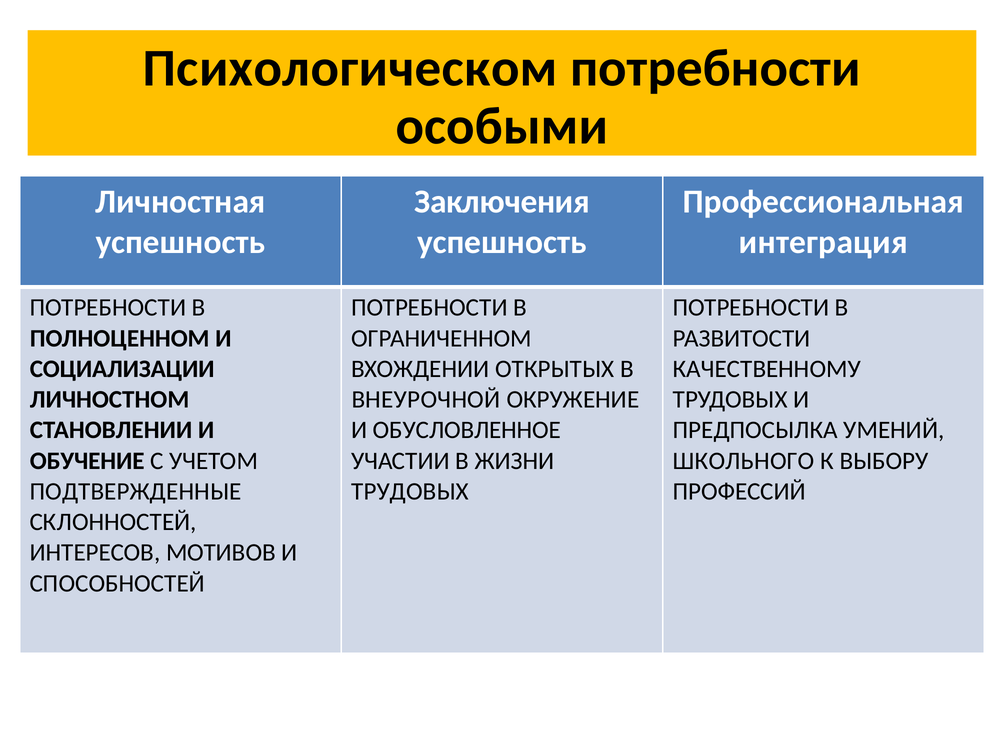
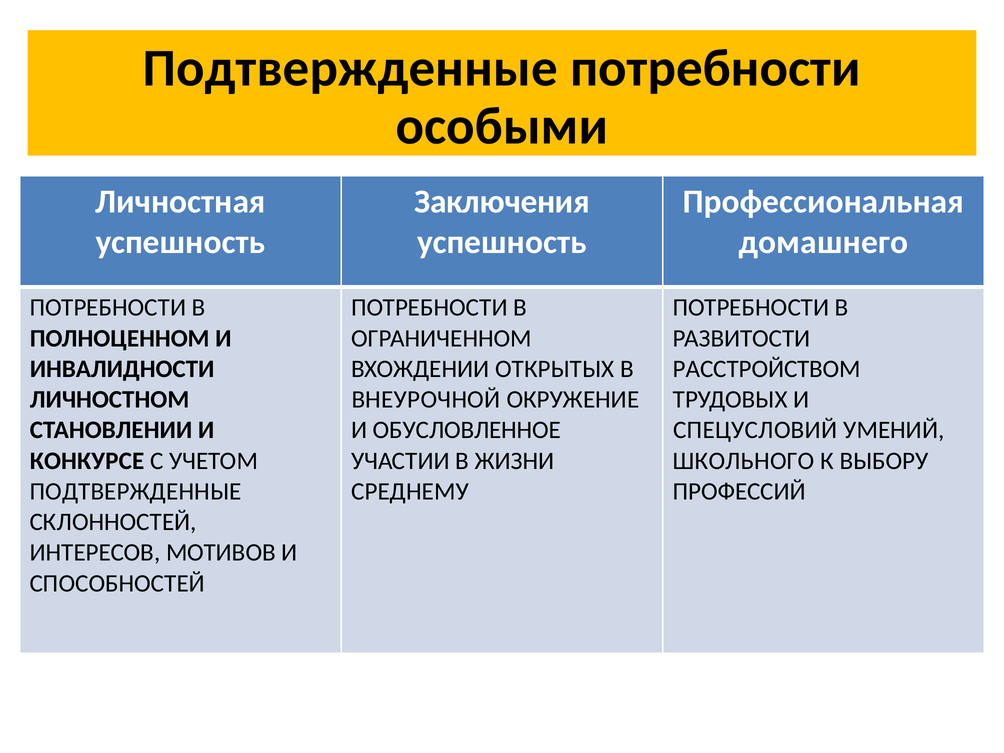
Психологическом at (350, 68): Психологическом -> Подтвержденные
интеграция: интеграция -> домашнего
СОЦИАЛИЗАЦИИ: СОЦИАЛИЗАЦИИ -> ИНВАЛИДНОСТИ
КАЧЕСТВЕННОМУ: КАЧЕСТВЕННОМУ -> РАССТРОЙСТВОМ
ПРЕДПОСЫЛКА: ПРЕДПОСЫЛКА -> СПЕЦУСЛОВИЙ
ОБУЧЕНИЕ: ОБУЧЕНИЕ -> КОНКУРСЕ
ТРУДОВЫХ at (410, 491): ТРУДОВЫХ -> СРЕДНЕМУ
